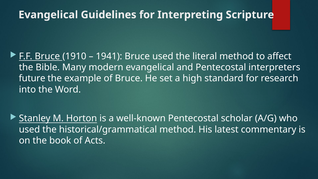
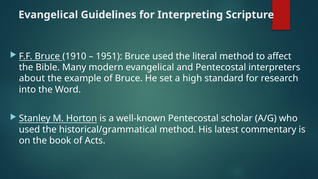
1941: 1941 -> 1951
future: future -> about
